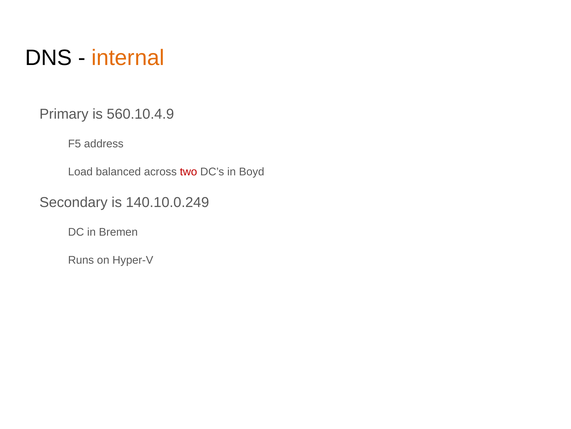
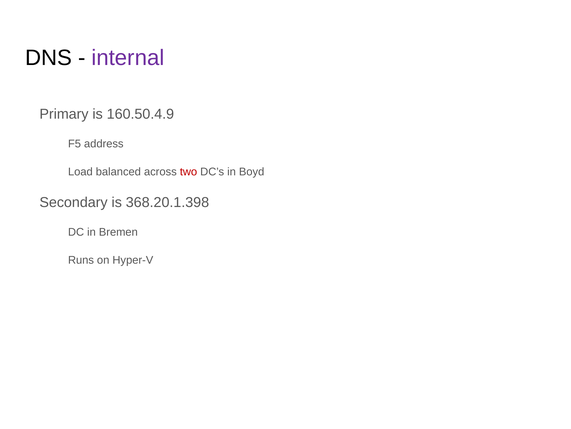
internal colour: orange -> purple
560.10.4.9: 560.10.4.9 -> 160.50.4.9
140.10.0.249: 140.10.0.249 -> 368.20.1.398
